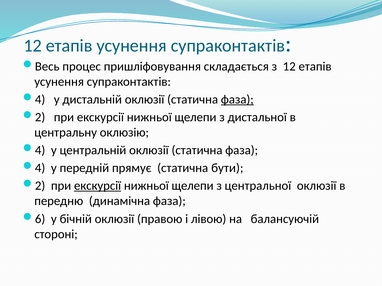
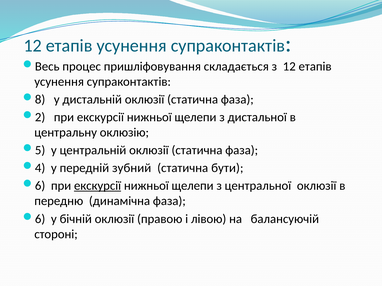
4 at (40, 100): 4 -> 8
фаза at (237, 100) underline: present -> none
4 at (40, 150): 4 -> 5
прямує: прямує -> зубний
2 at (40, 186): 2 -> 6
